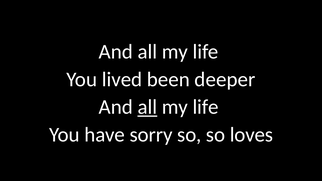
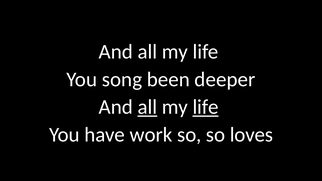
lived: lived -> song
life at (206, 107) underline: none -> present
sorry: sorry -> work
